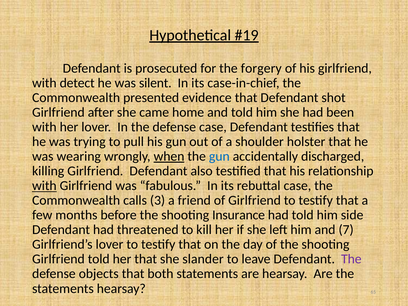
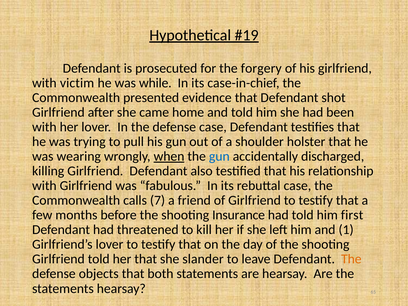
detect: detect -> victim
silent: silent -> while
with at (44, 186) underline: present -> none
3: 3 -> 7
side: side -> first
7: 7 -> 1
The at (351, 259) colour: purple -> orange
